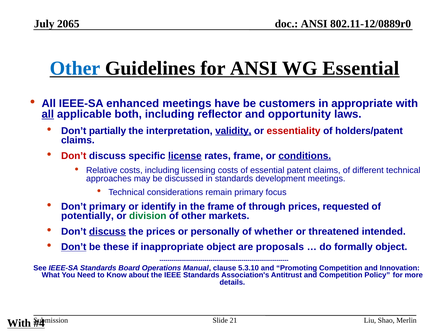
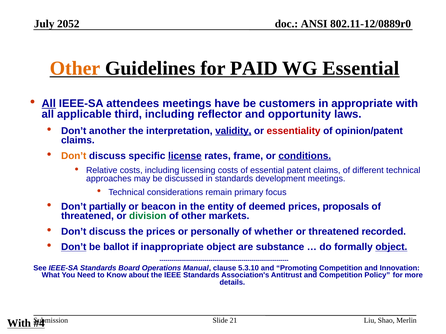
2065: 2065 -> 2052
Other at (75, 68) colour: blue -> orange
for ANSI: ANSI -> PAID
All at (49, 104) underline: none -> present
enhanced: enhanced -> attendees
all at (48, 114) underline: present -> none
both: both -> third
partially: partially -> another
holders/patent: holders/patent -> opinion/patent
Don’t at (74, 156) colour: red -> orange
Don’t primary: primary -> partially
identify: identify -> beacon
the frame: frame -> entity
through: through -> deemed
requested: requested -> proposals
potentially at (87, 216): potentially -> threatened
discuss at (107, 232) underline: present -> none
intended: intended -> recorded
these: these -> ballot
proposals: proposals -> substance
object at (391, 247) underline: none -> present
